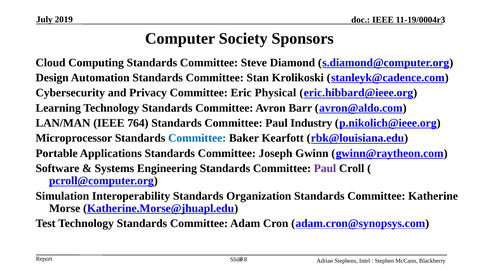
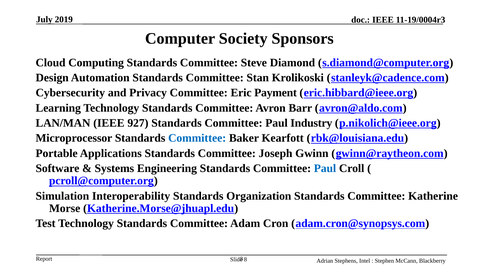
Physical: Physical -> Payment
764: 764 -> 927
Paul at (325, 168) colour: purple -> blue
